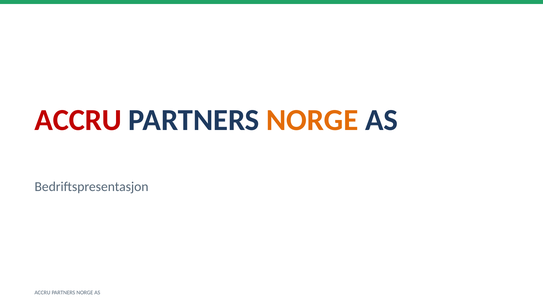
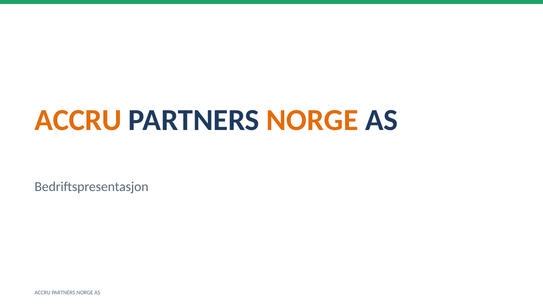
ACCRU at (78, 120) colour: red -> orange
